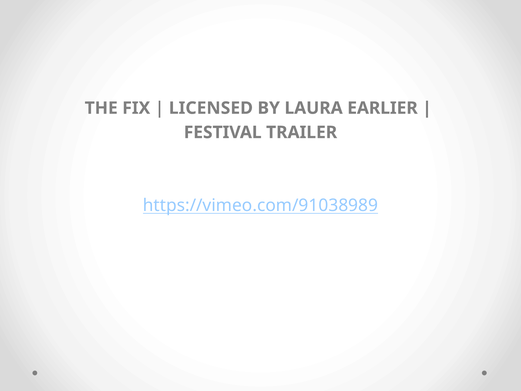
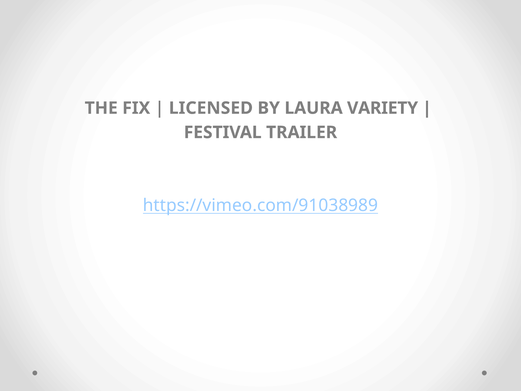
EARLIER: EARLIER -> VARIETY
